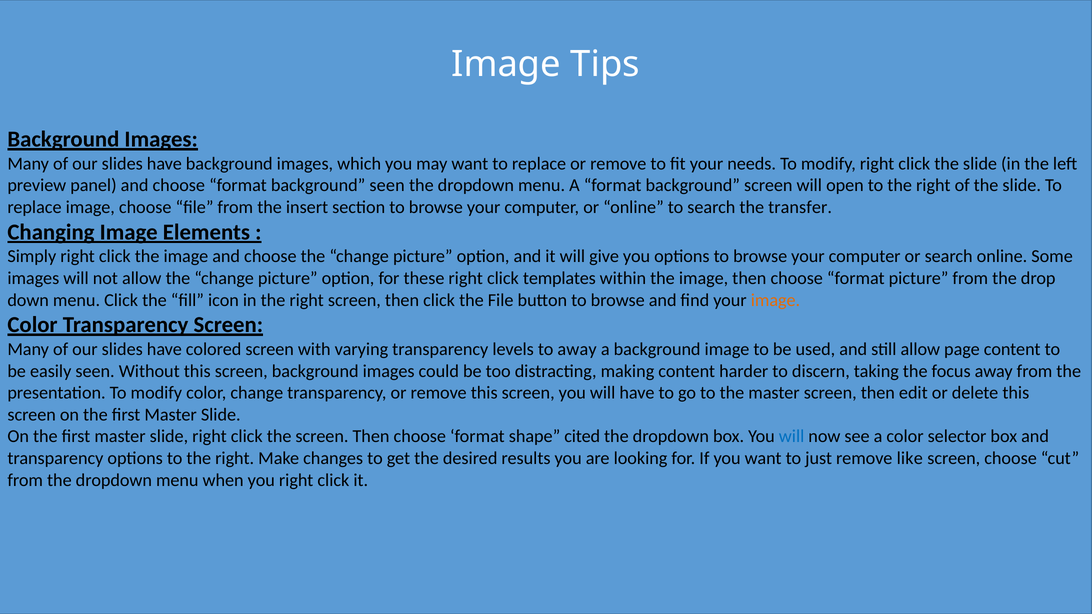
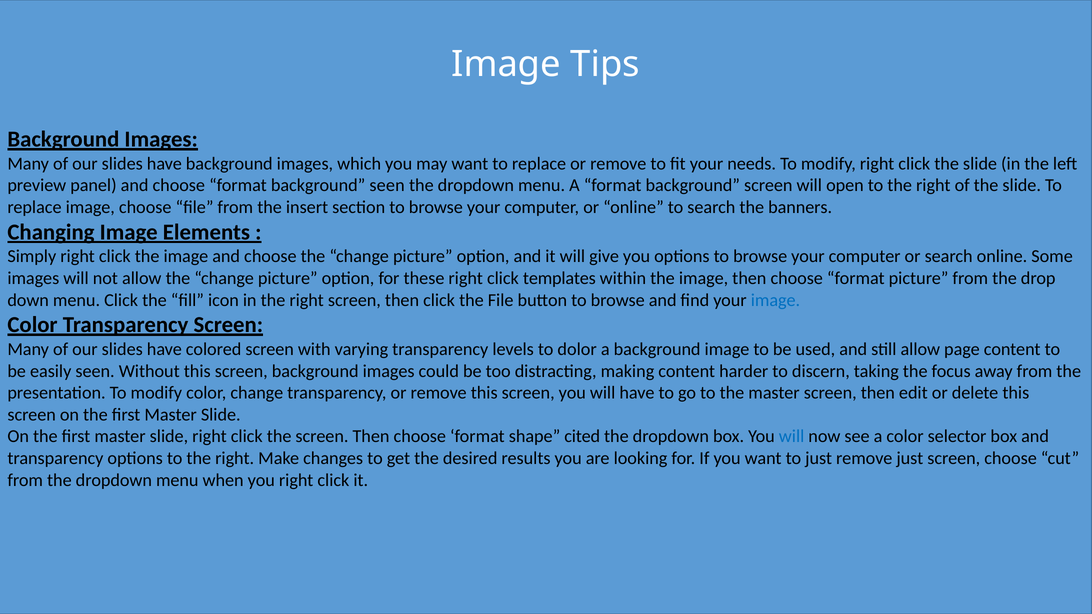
transfer: transfer -> banners
image at (775, 300) colour: orange -> blue
to away: away -> dolor
remove like: like -> just
